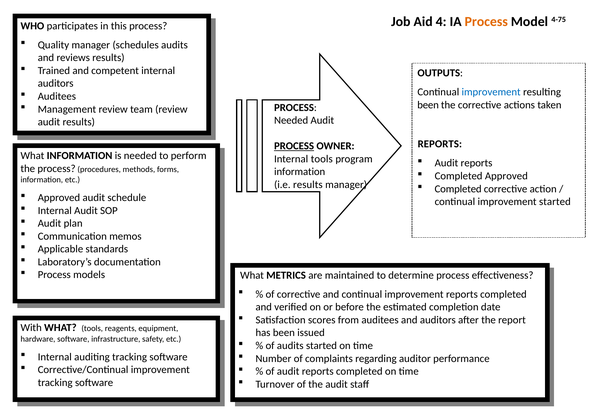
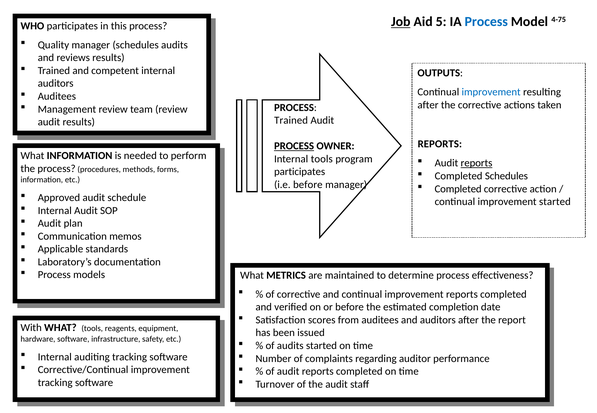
Job underline: none -> present
4: 4 -> 5
Process at (486, 22) colour: orange -> blue
been at (428, 105): been -> after
Needed at (291, 120): Needed -> Trained
reports at (477, 163) underline: none -> present
information at (300, 172): information -> participates
Completed Approved: Approved -> Schedules
i.e results: results -> before
